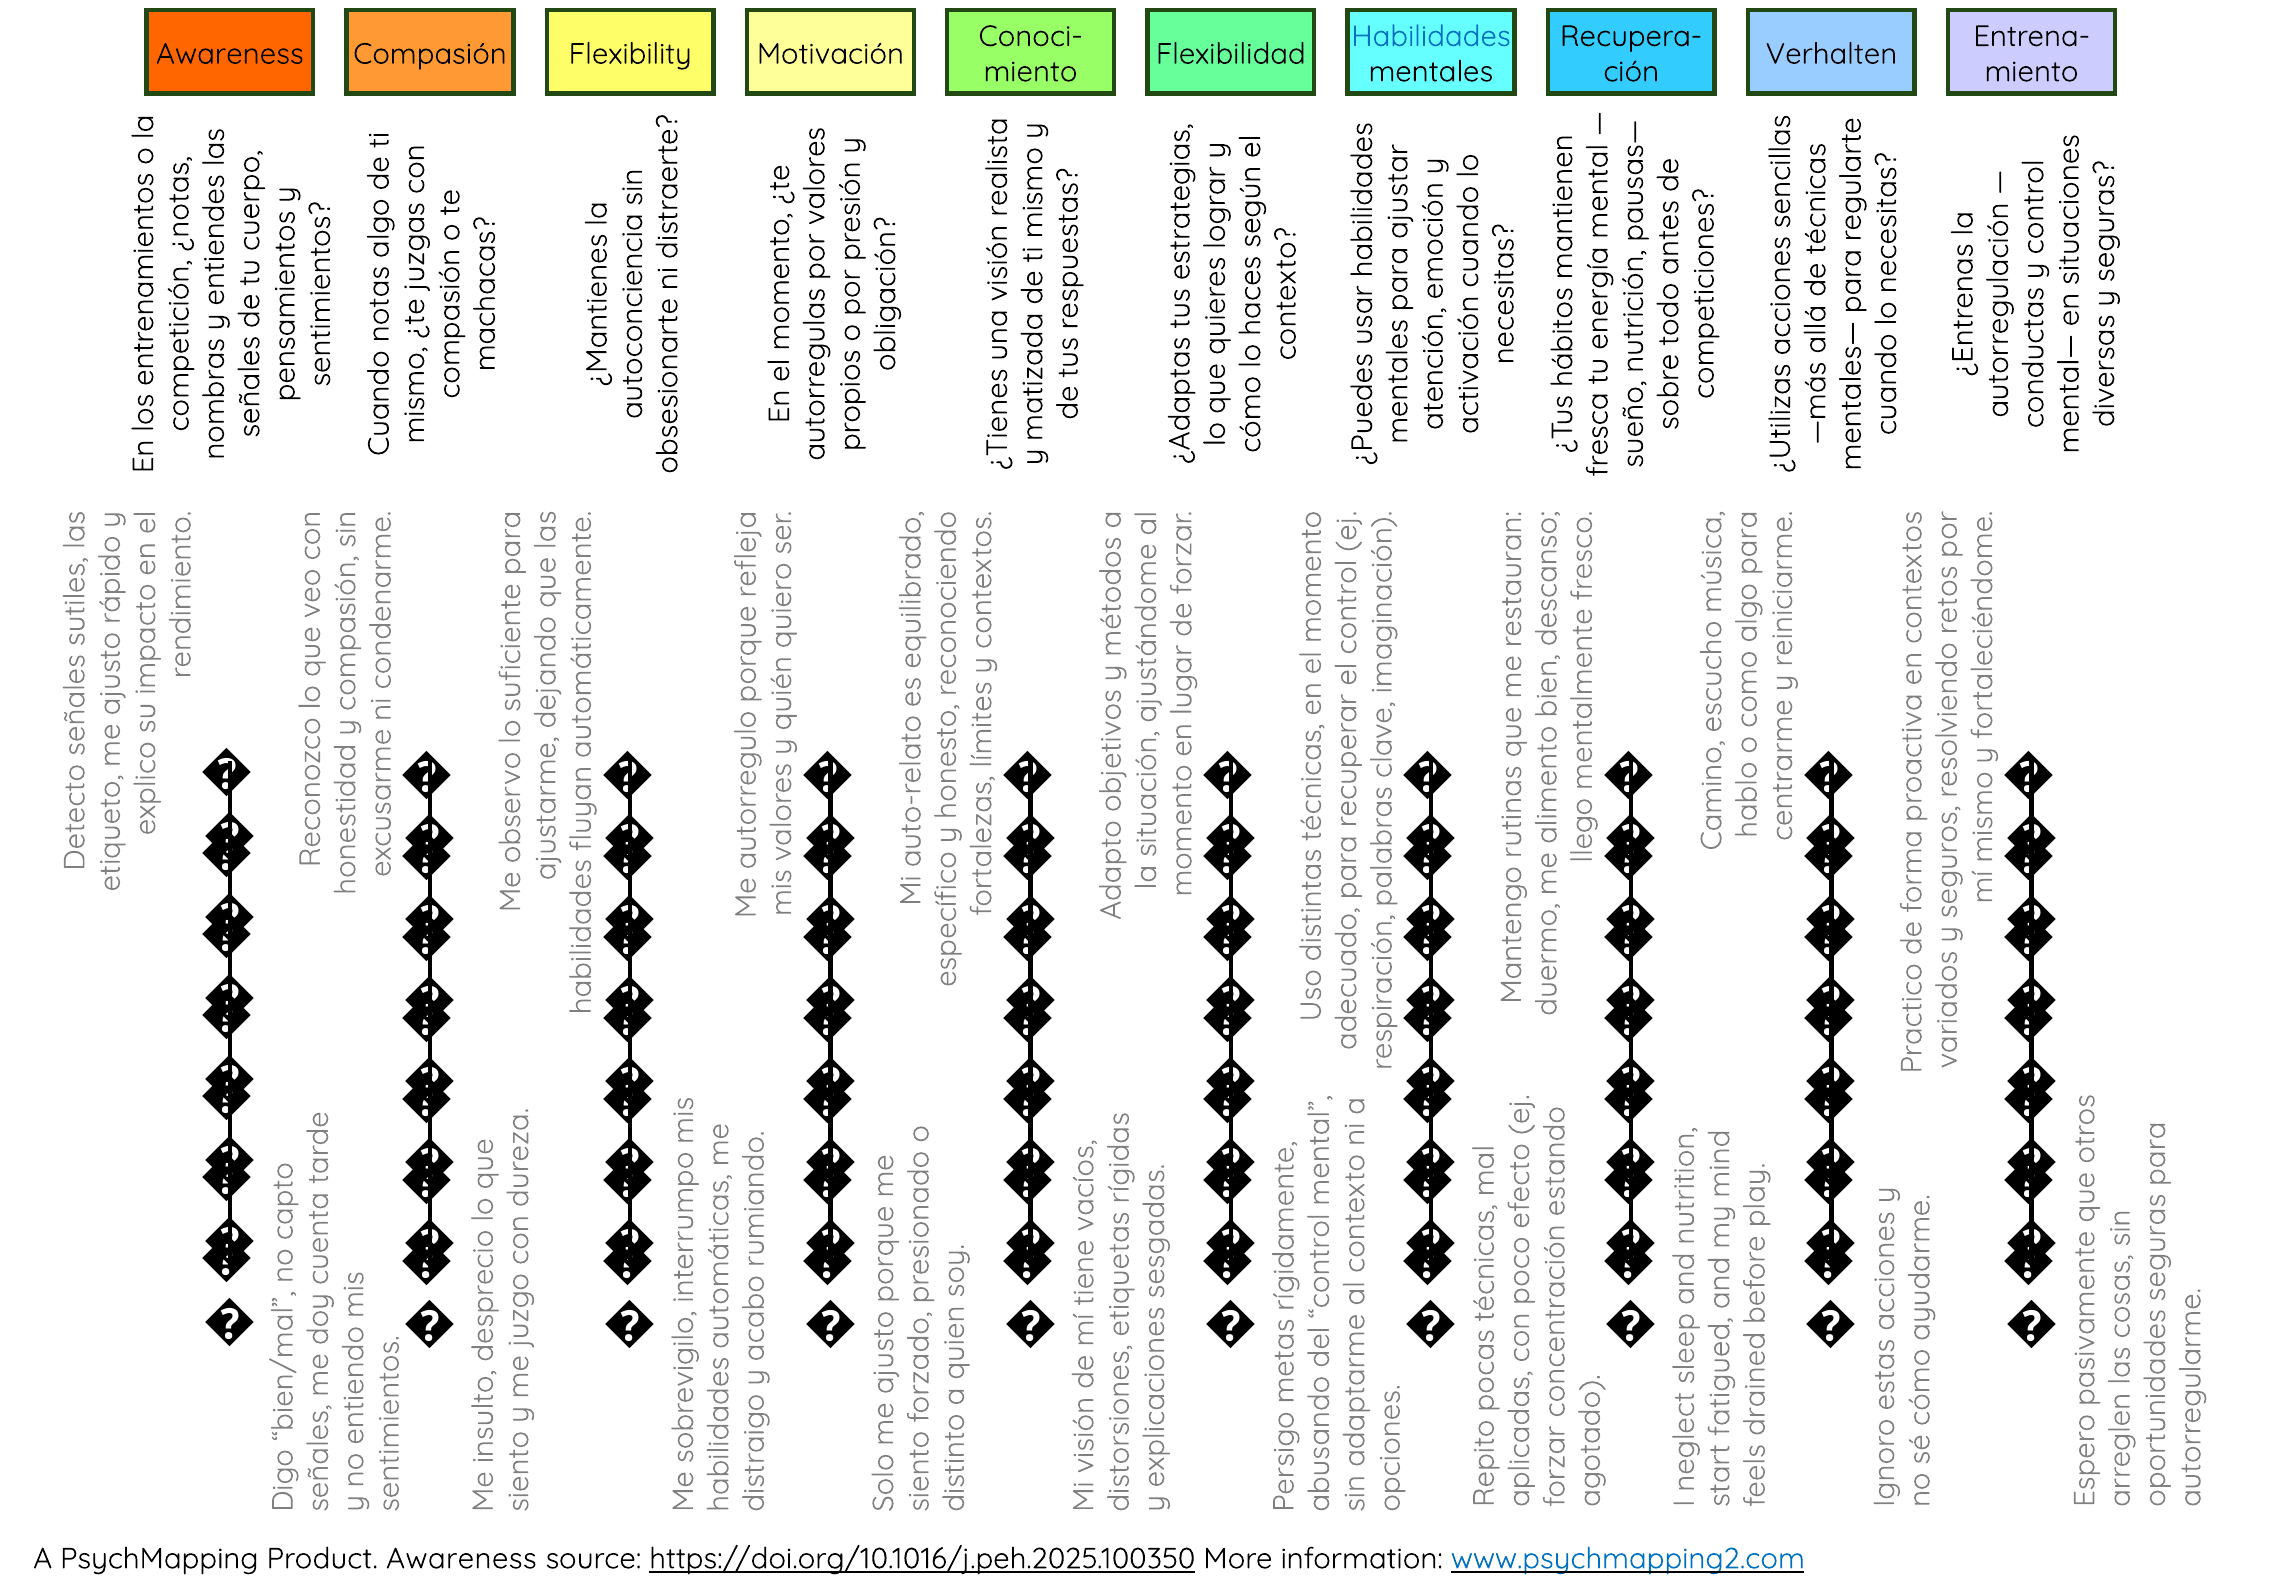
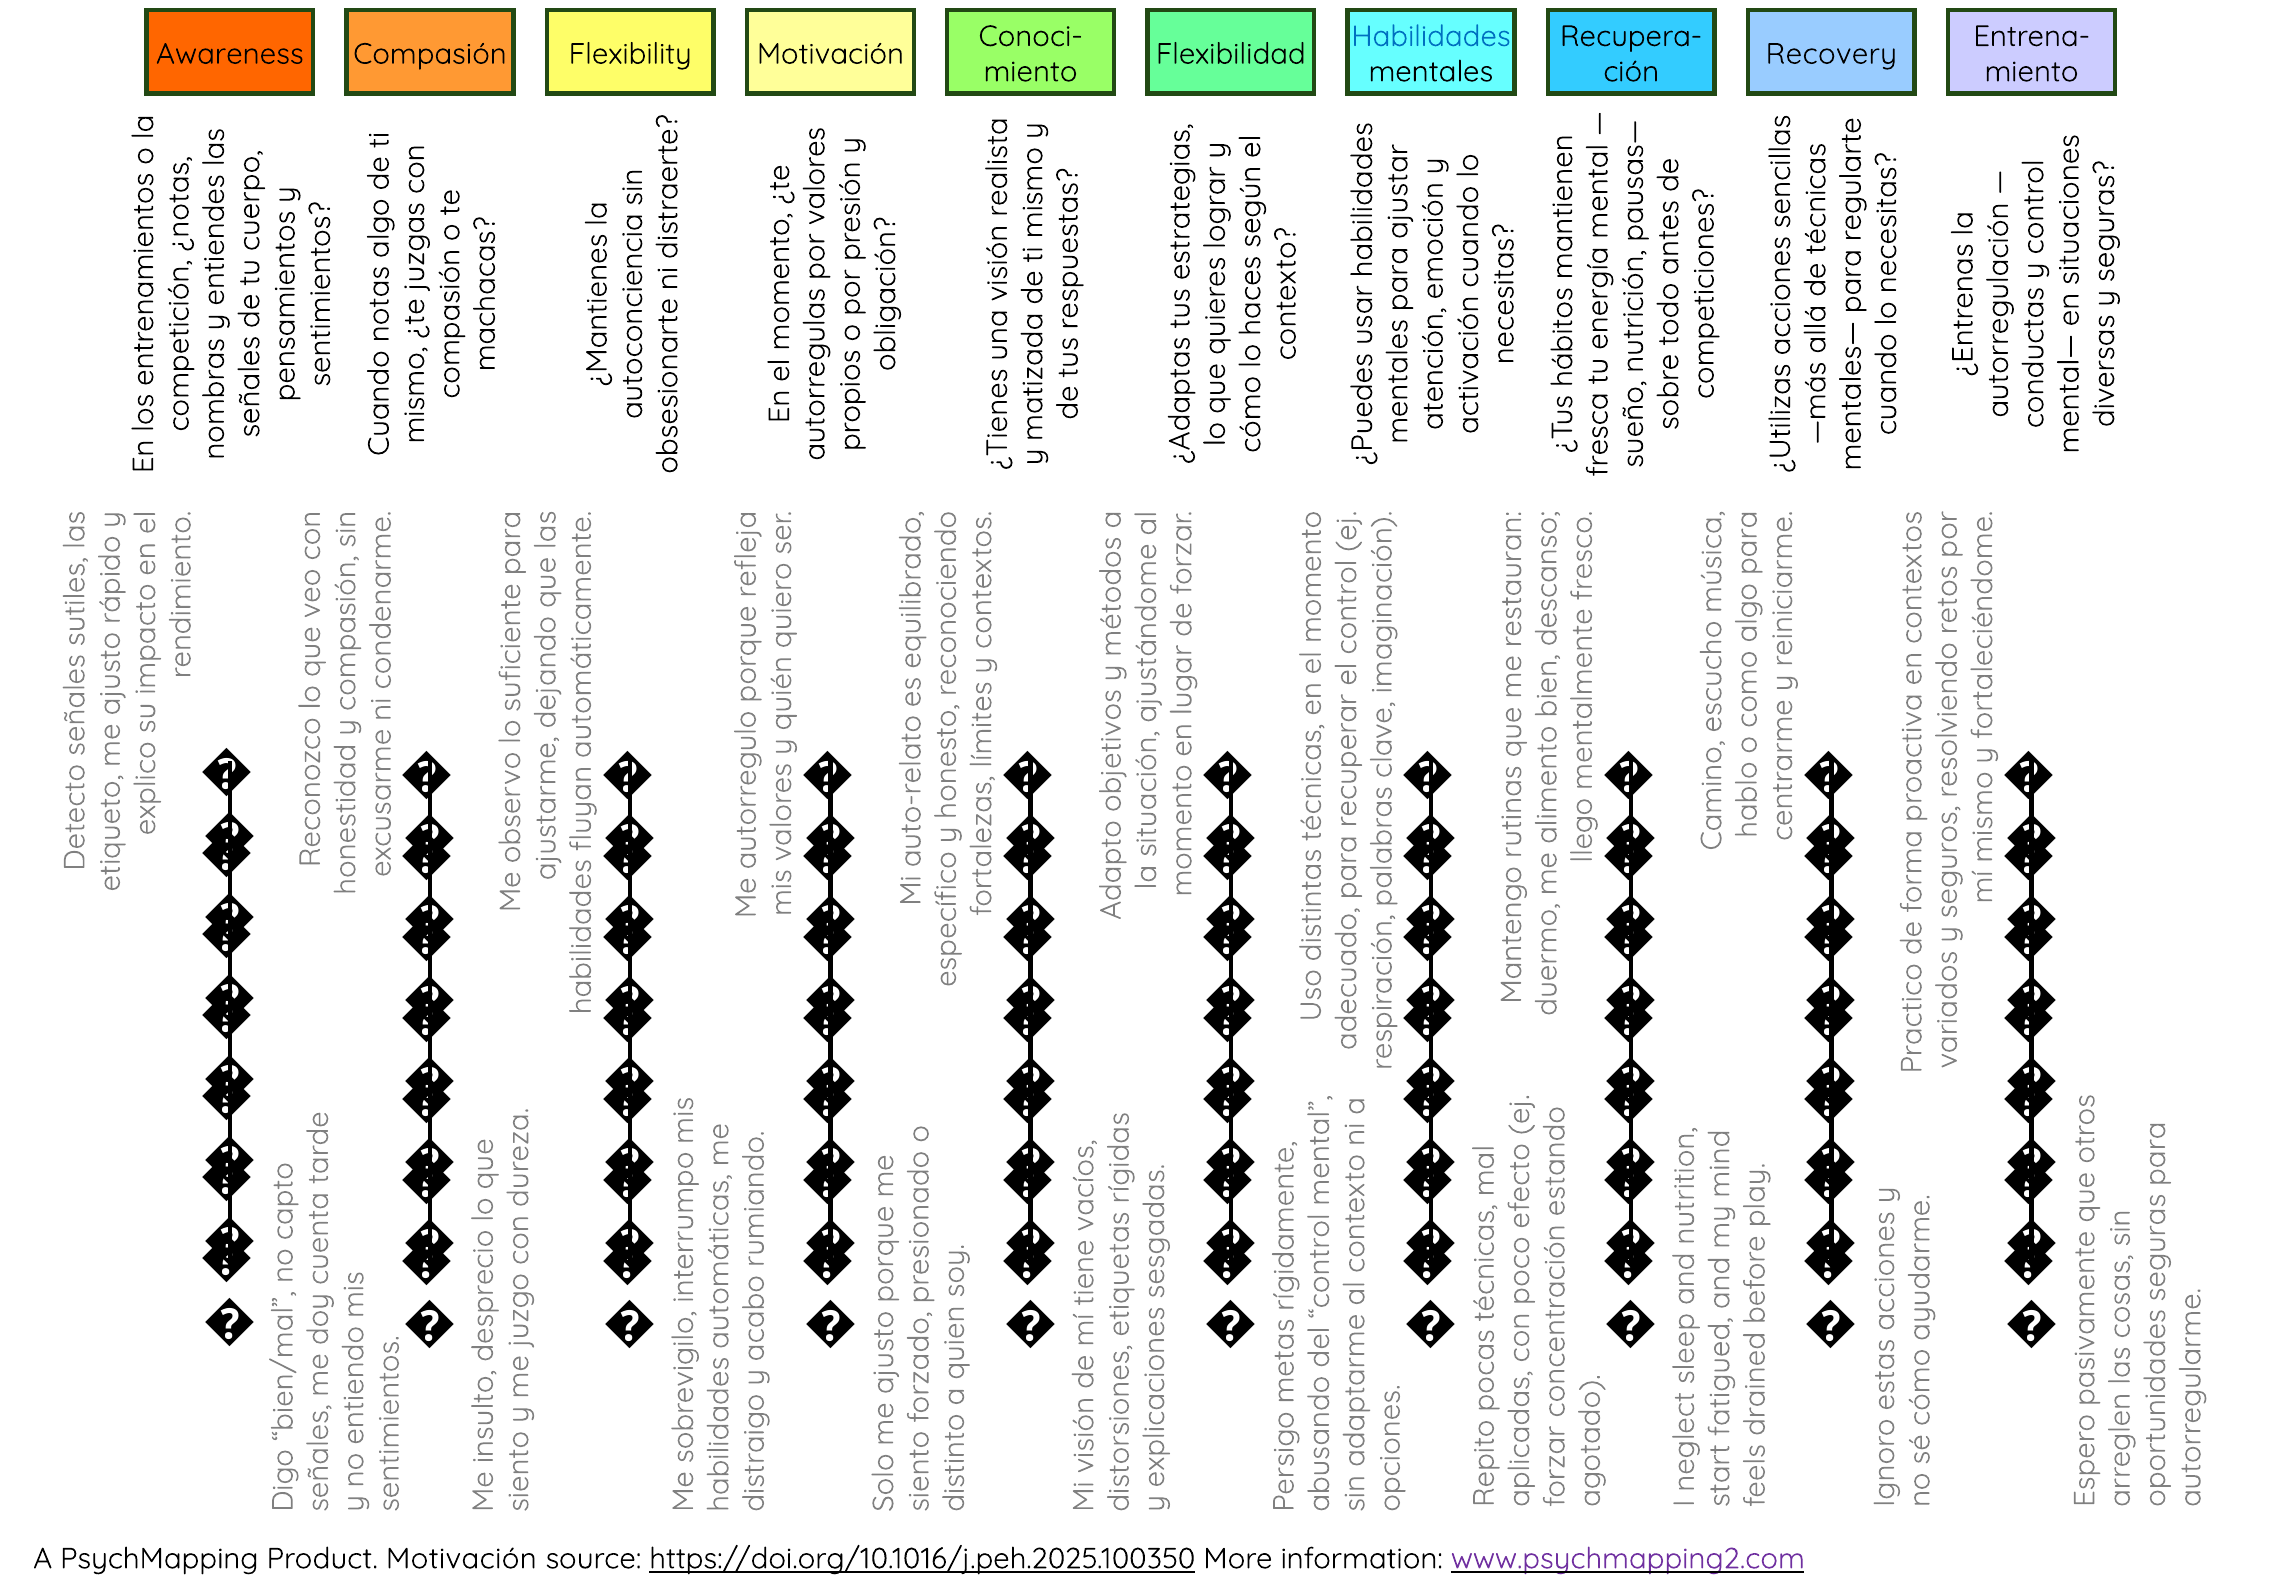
Verhalten: Verhalten -> Recovery
Product Awareness: Awareness -> Motivación
www.psychmapping2.com colour: blue -> purple
